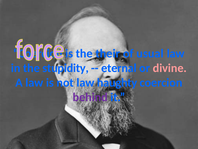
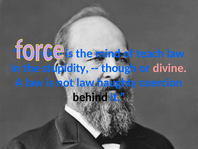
their: their -> mind
usual: usual -> teach
eternal: eternal -> though
behind colour: purple -> black
